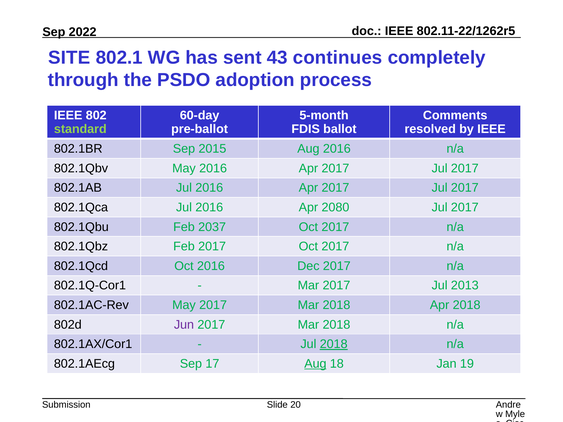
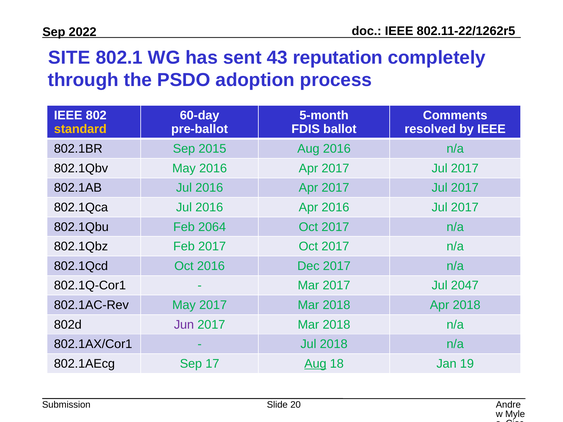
continues: continues -> reputation
standard colour: light green -> yellow
Apr 2080: 2080 -> 2016
2037: 2037 -> 2064
2013: 2013 -> 2047
2018 at (334, 344) underline: present -> none
